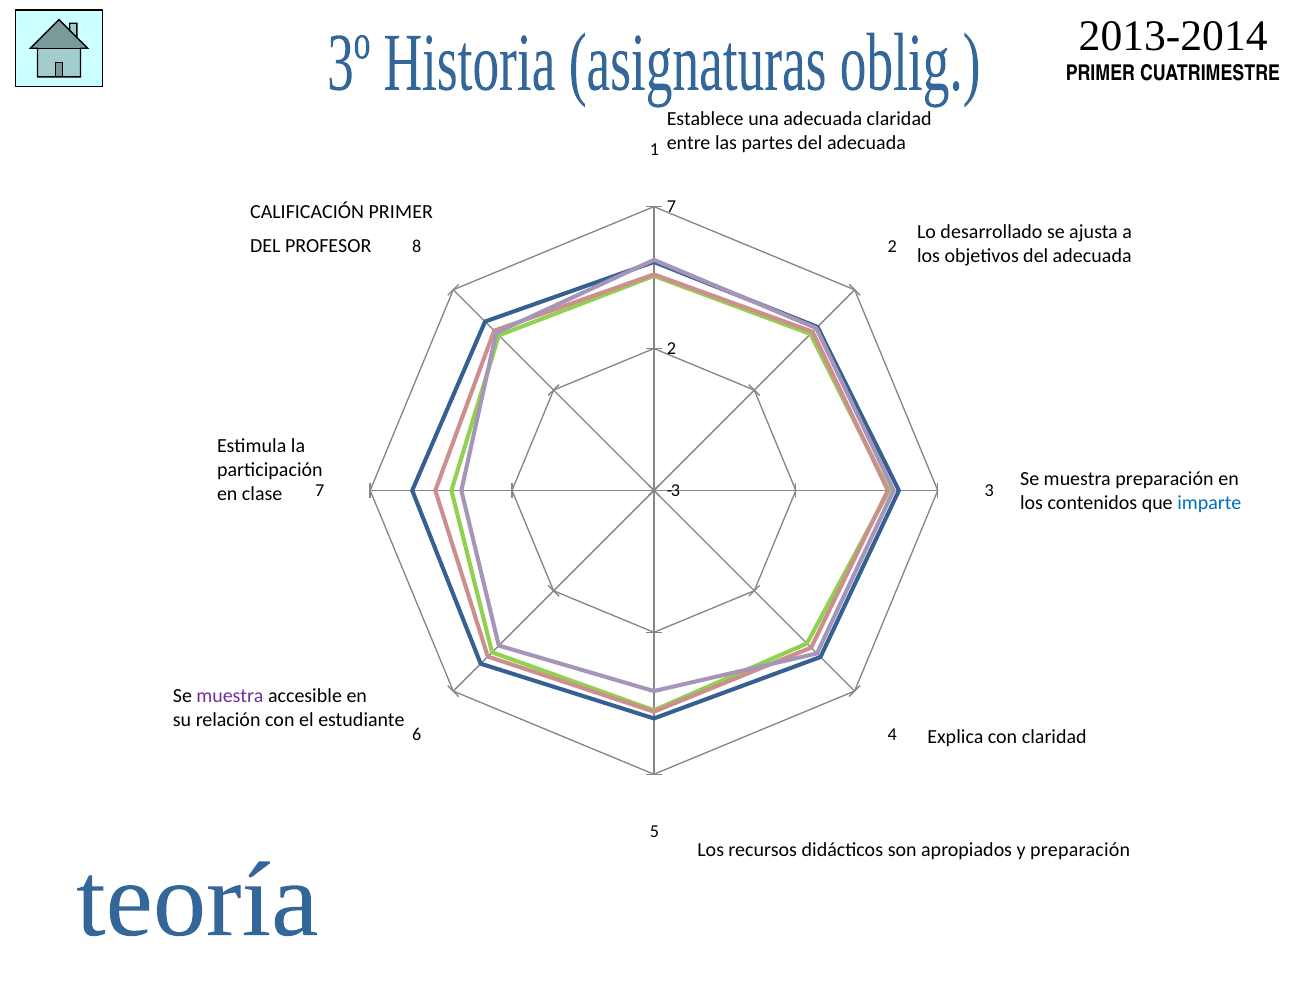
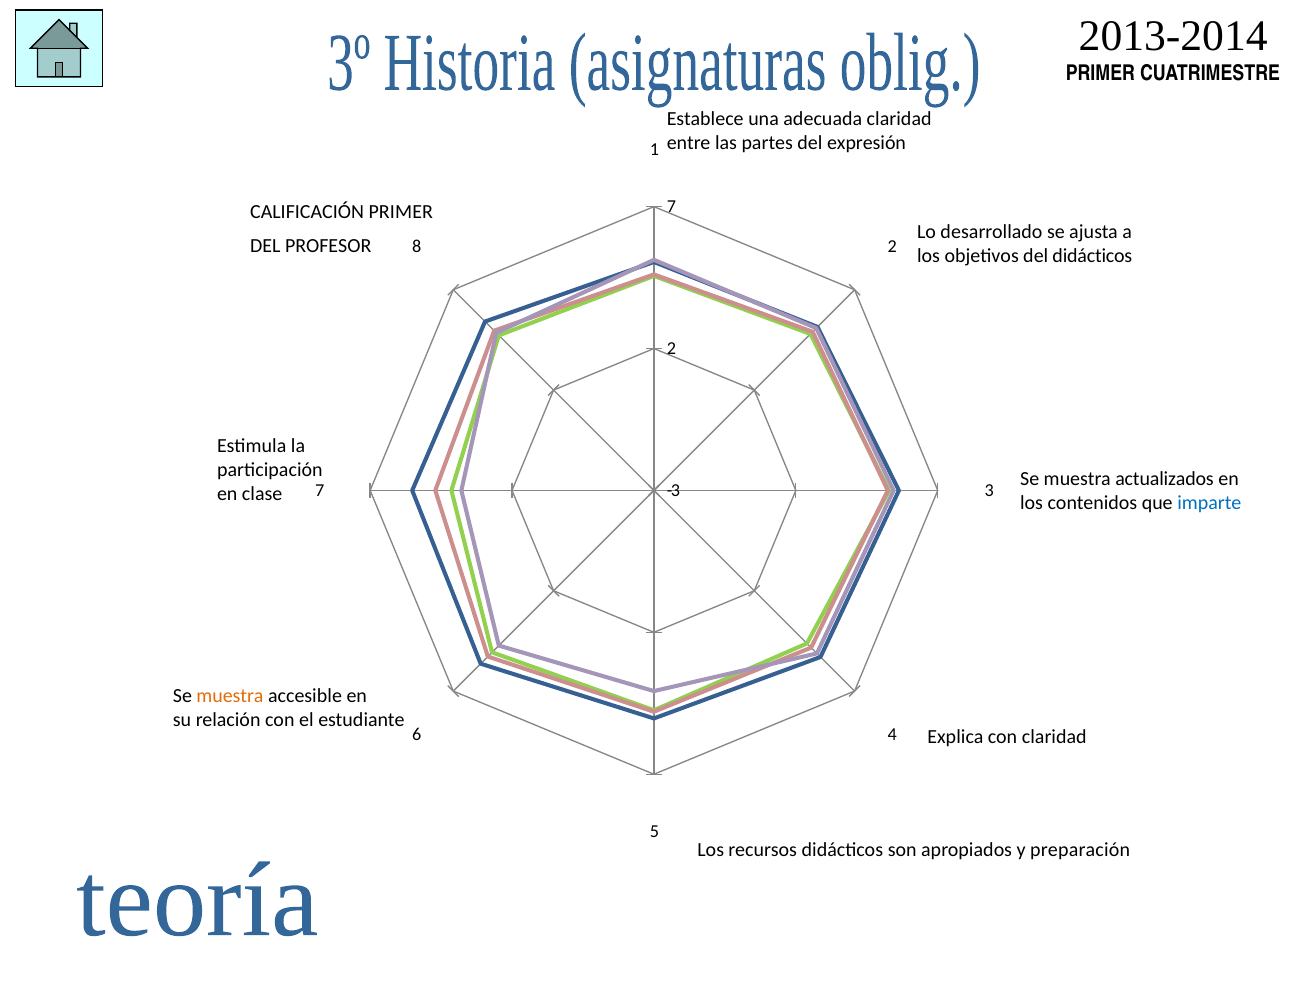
partes del adecuada: adecuada -> expresión
objetivos del adecuada: adecuada -> didácticos
muestra preparación: preparación -> actualizados
muestra at (230, 696) colour: purple -> orange
